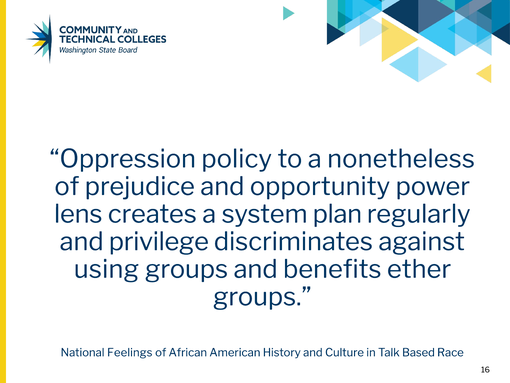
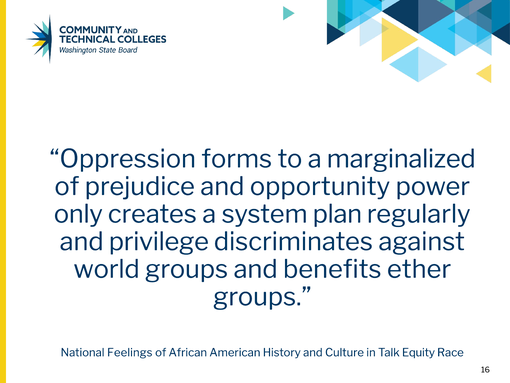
policy: policy -> forms
nonetheless: nonetheless -> marginalized
lens: lens -> only
using: using -> world
Based: Based -> Equity
